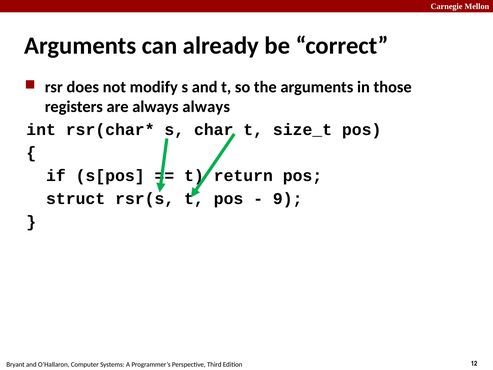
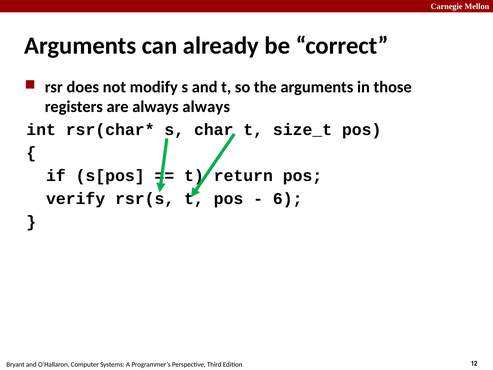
struct: struct -> verify
9: 9 -> 6
